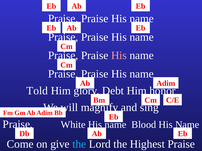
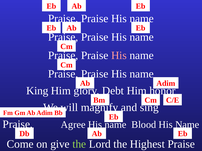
Told: Told -> King
White: White -> Agree
the at (79, 145) colour: light blue -> light green
